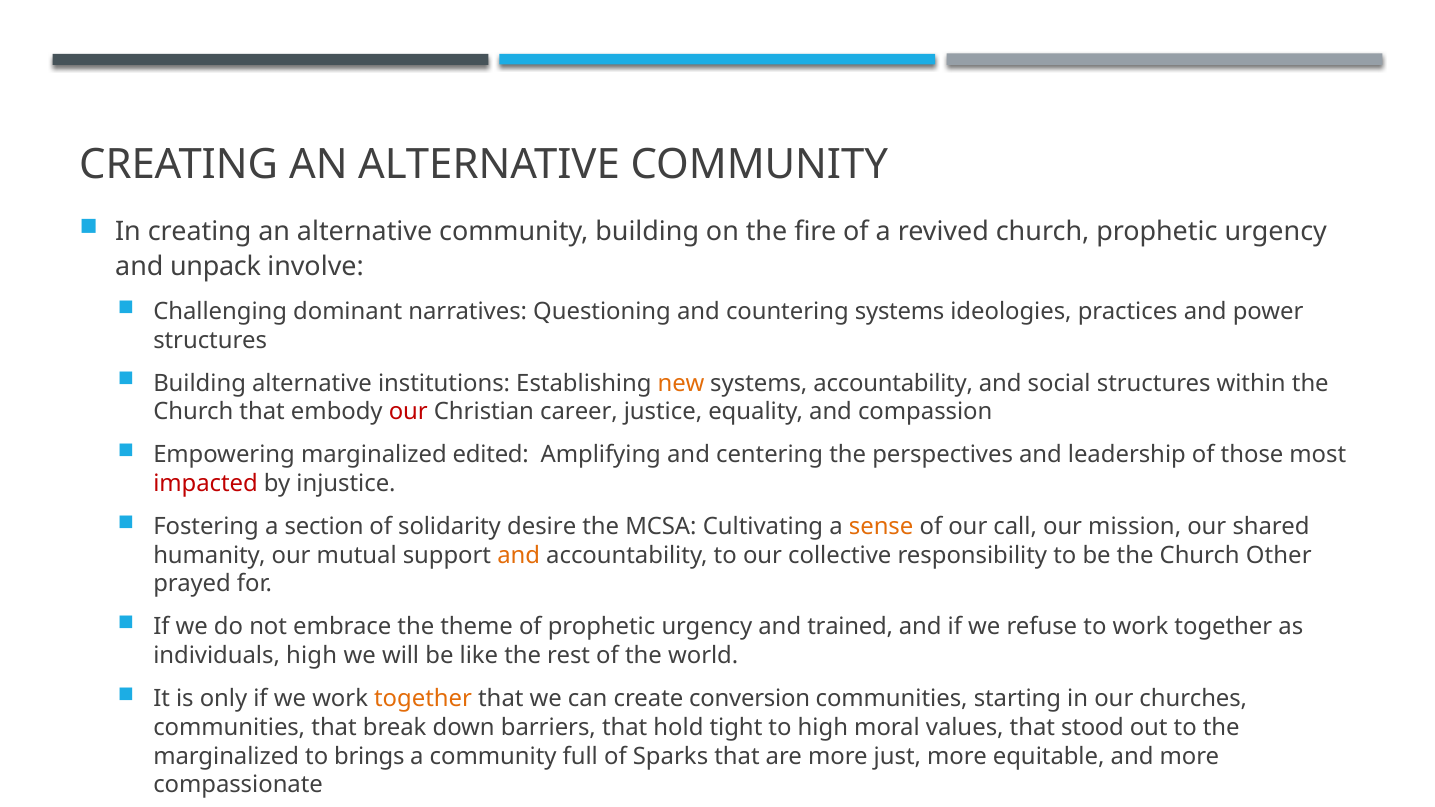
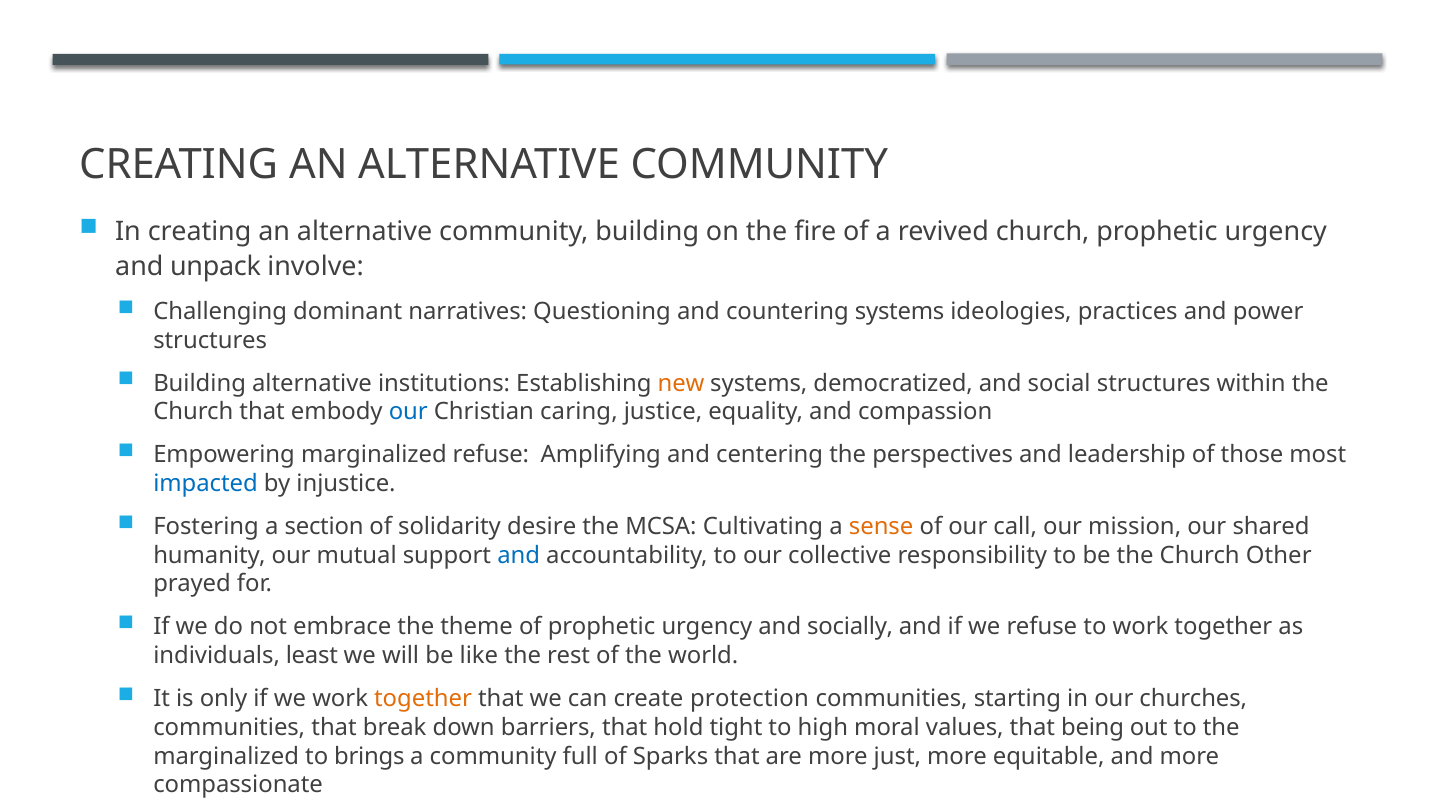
systems accountability: accountability -> democratized
our at (408, 412) colour: red -> blue
career: career -> caring
marginalized edited: edited -> refuse
impacted colour: red -> blue
and at (519, 555) colour: orange -> blue
trained: trained -> socially
individuals high: high -> least
conversion: conversion -> protection
stood: stood -> being
